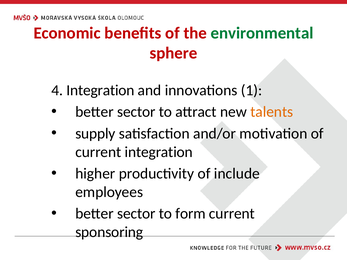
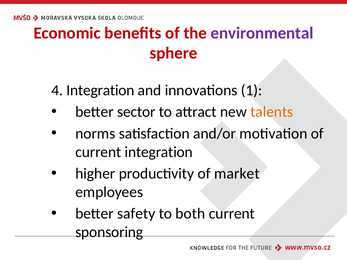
environmental colour: green -> purple
supply: supply -> norms
include: include -> market
sector at (136, 214): sector -> safety
form: form -> both
